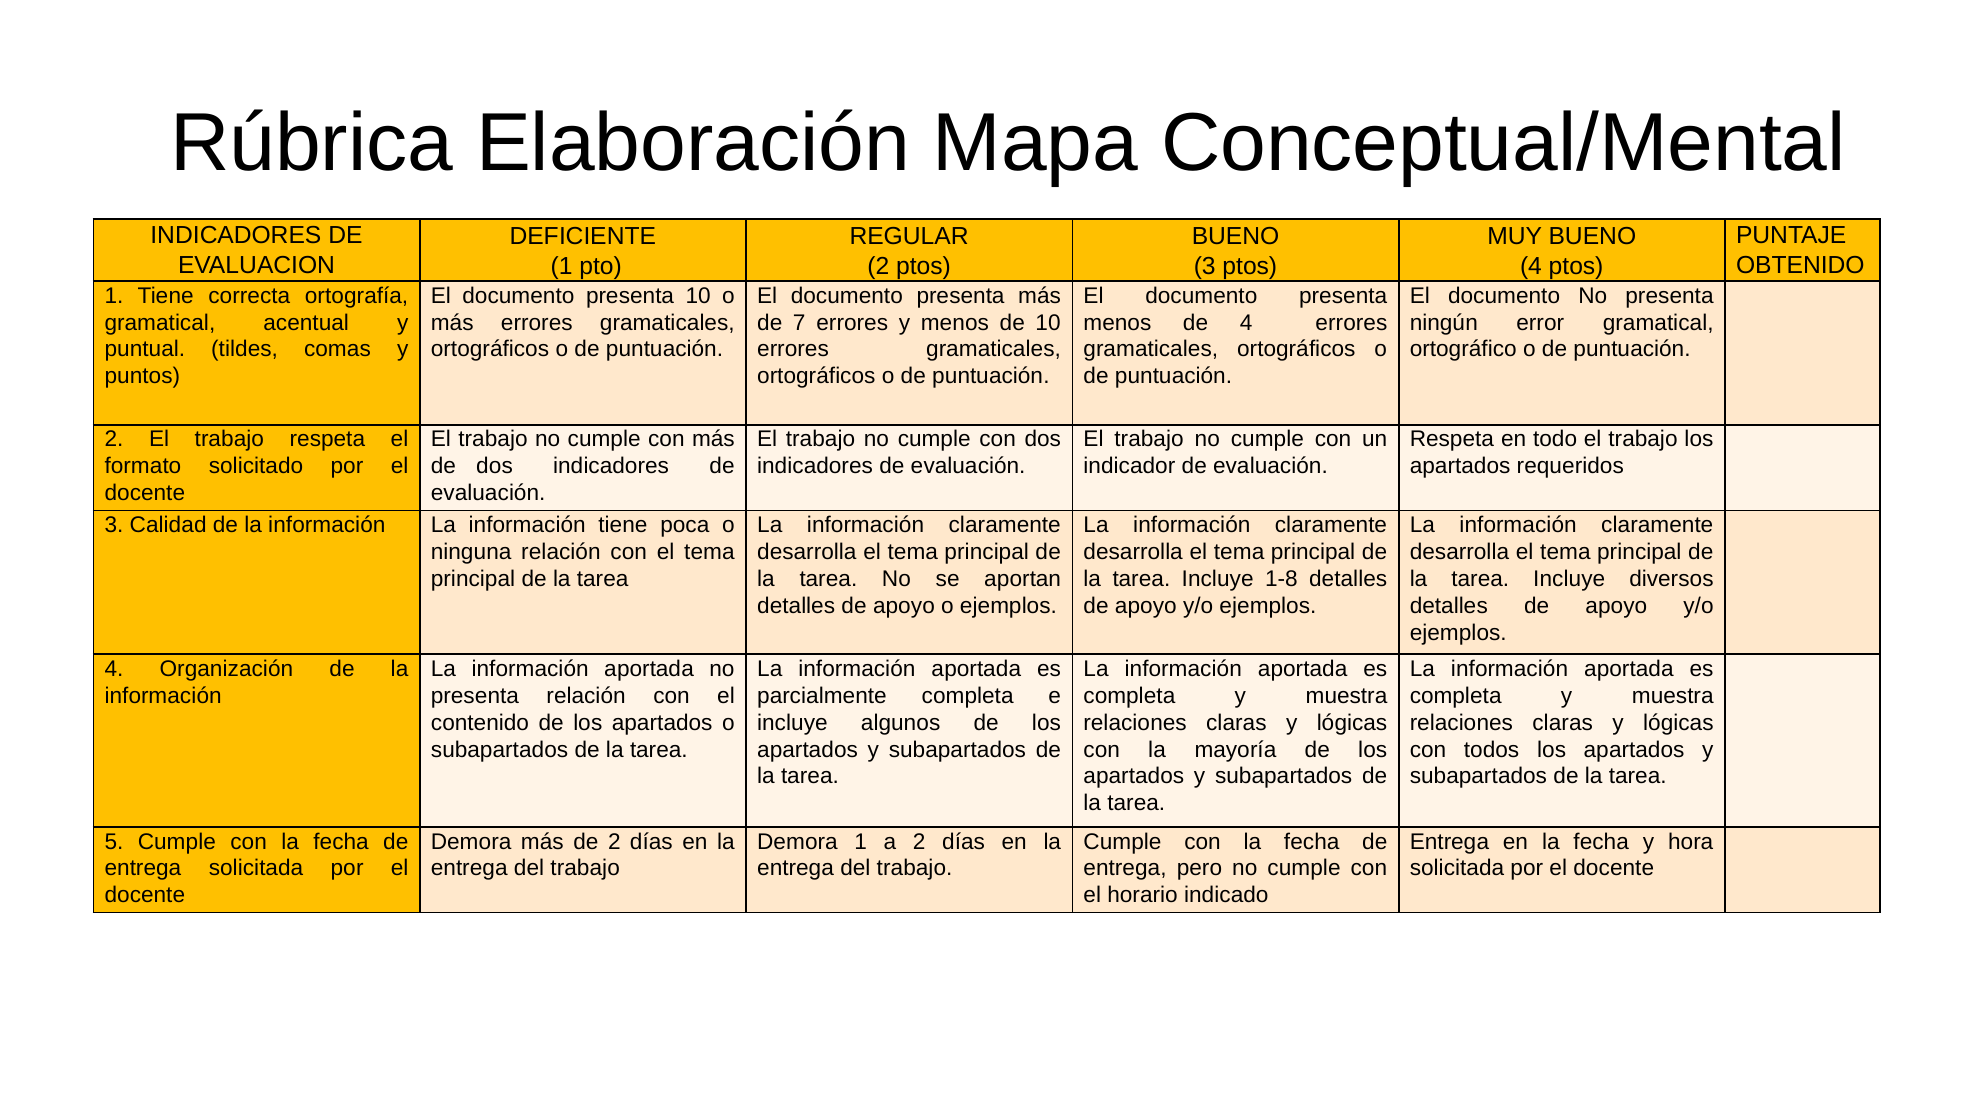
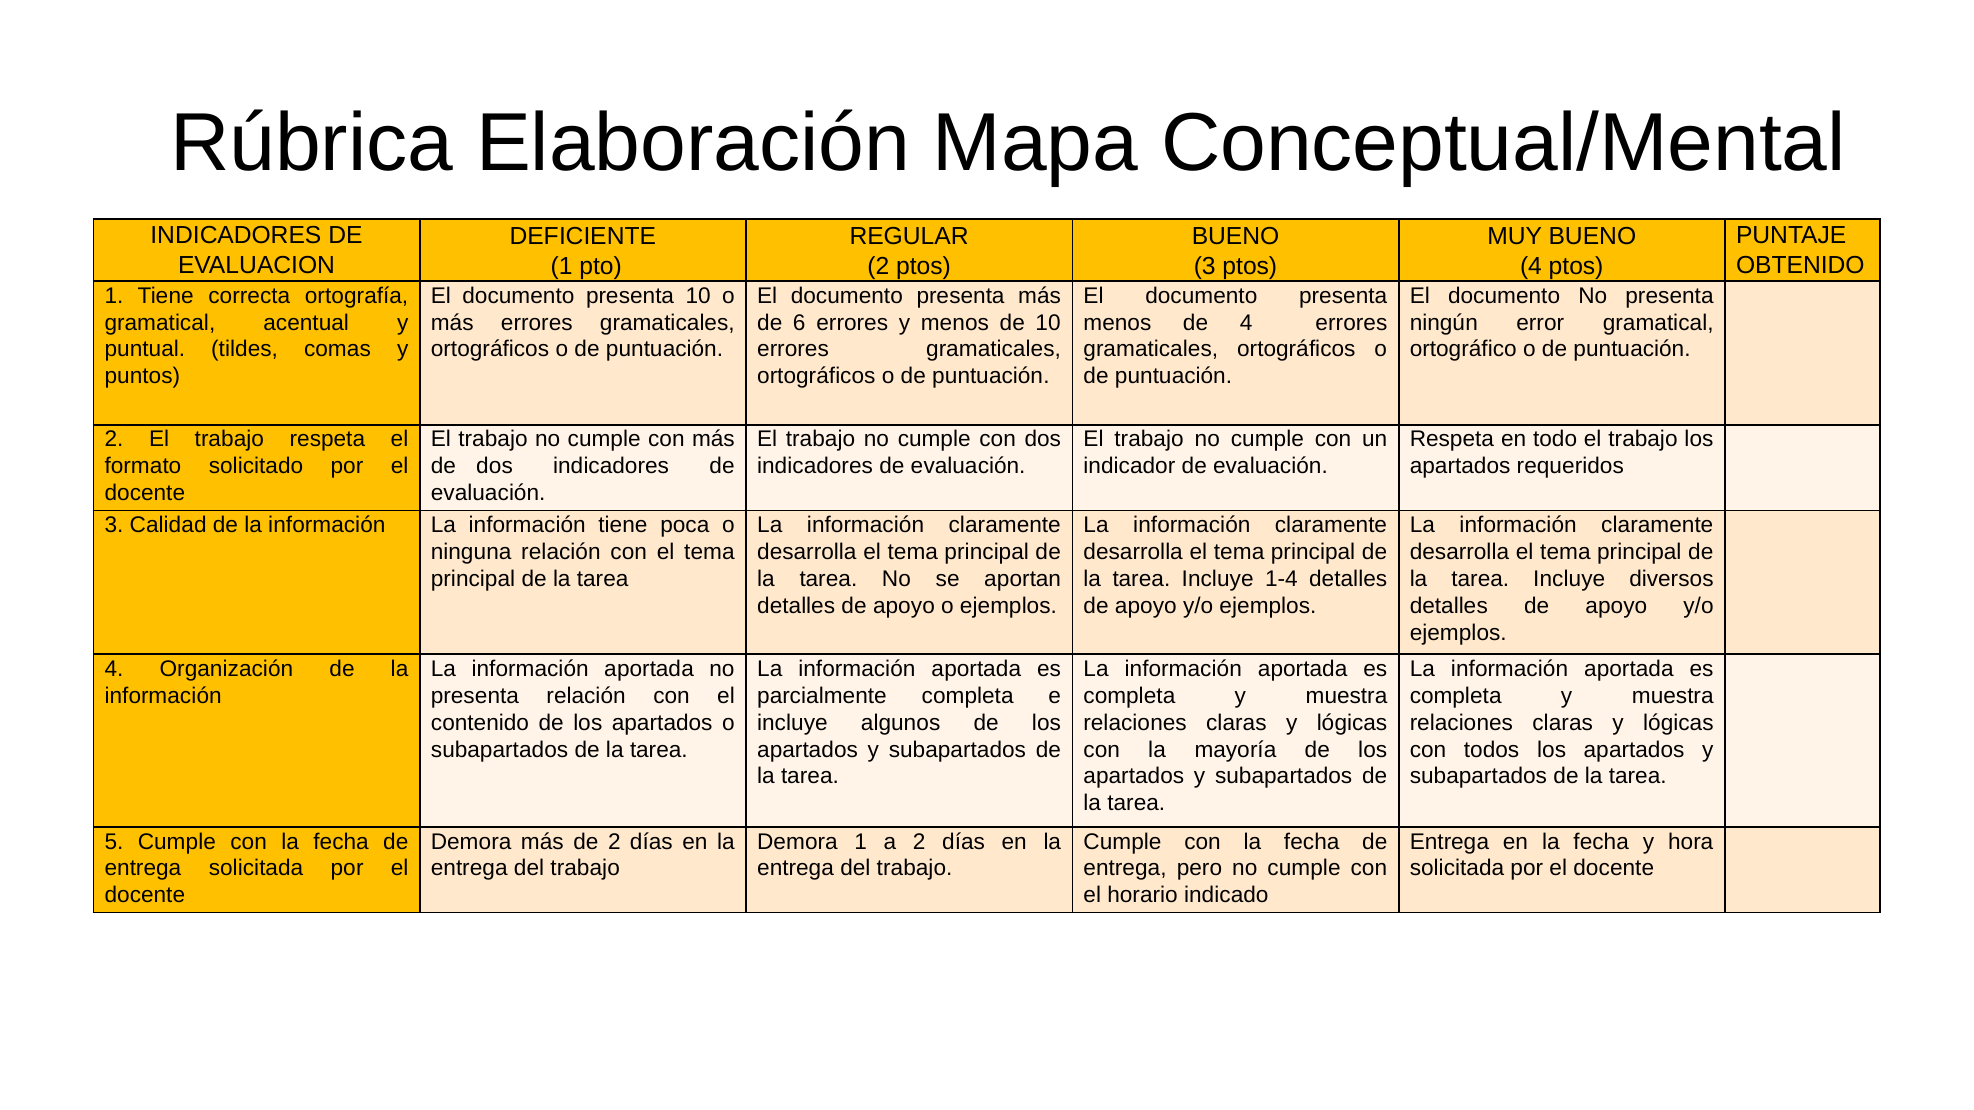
7: 7 -> 6
1-8: 1-8 -> 1-4
